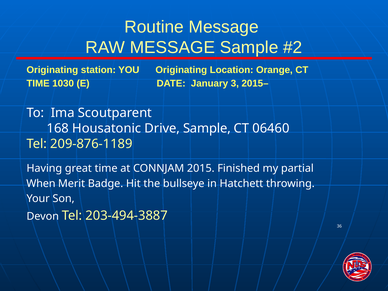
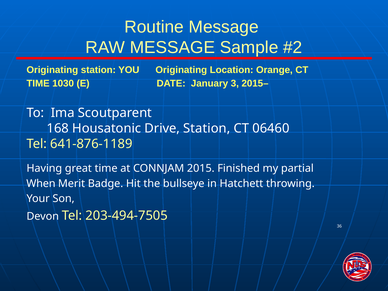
Drive Sample: Sample -> Station
209-876-1189: 209-876-1189 -> 641-876-1189
203-494-3887: 203-494-3887 -> 203-494-7505
